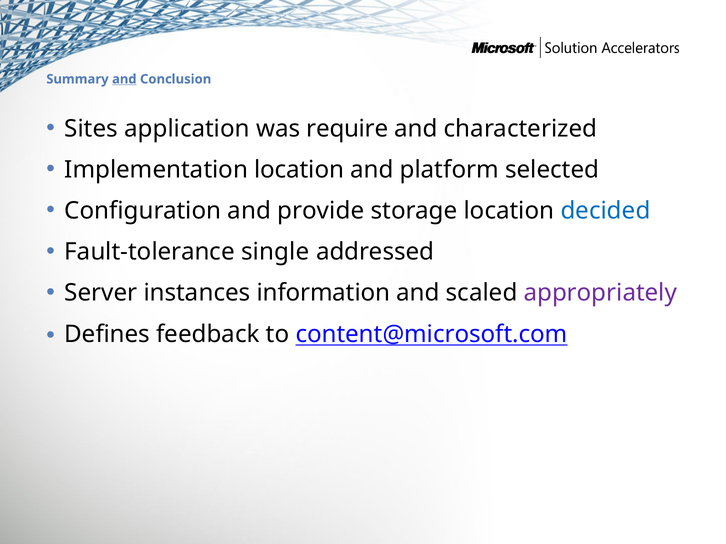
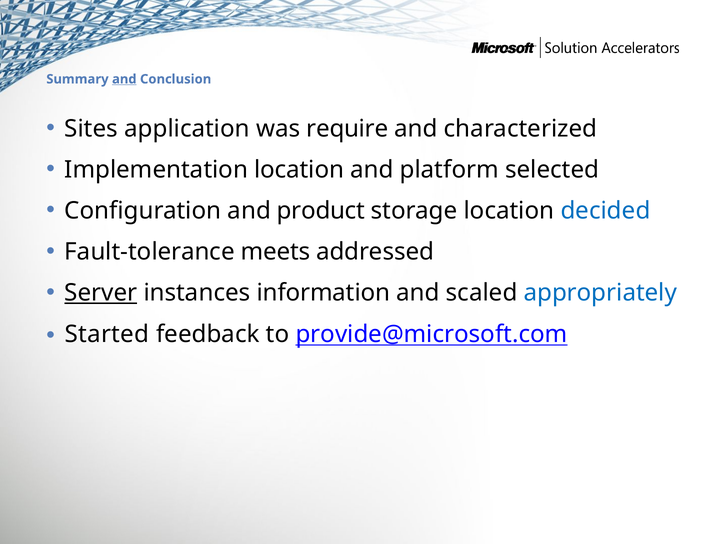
provide: provide -> product
single: single -> meets
Server underline: none -> present
appropriately colour: purple -> blue
Defines: Defines -> Started
content@microsoft.com: content@microsoft.com -> provide@microsoft.com
